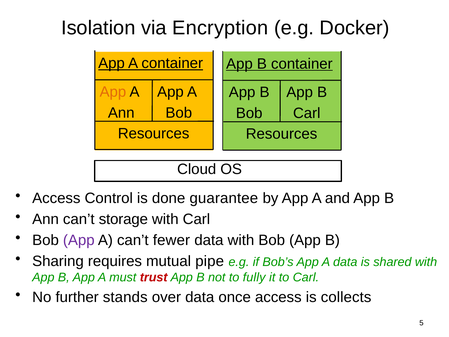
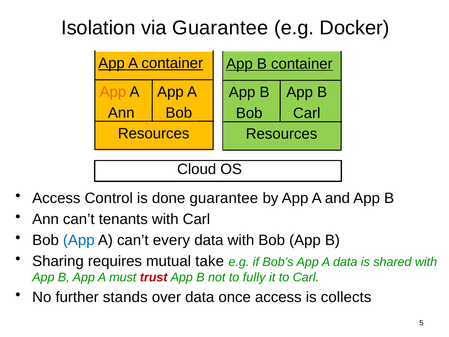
via Encryption: Encryption -> Guarantee
storage: storage -> tenants
App at (79, 240) colour: purple -> blue
fewer: fewer -> every
pipe: pipe -> take
